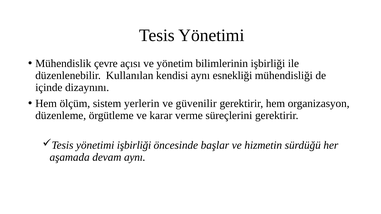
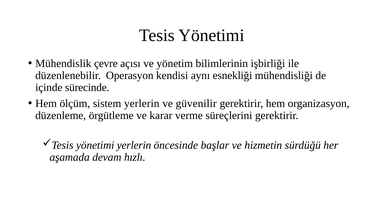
Kullanılan: Kullanılan -> Operasyon
dizaynını: dizaynını -> sürecinde
yönetimi işbirliği: işbirliği -> yerlerin
devam aynı: aynı -> hızlı
